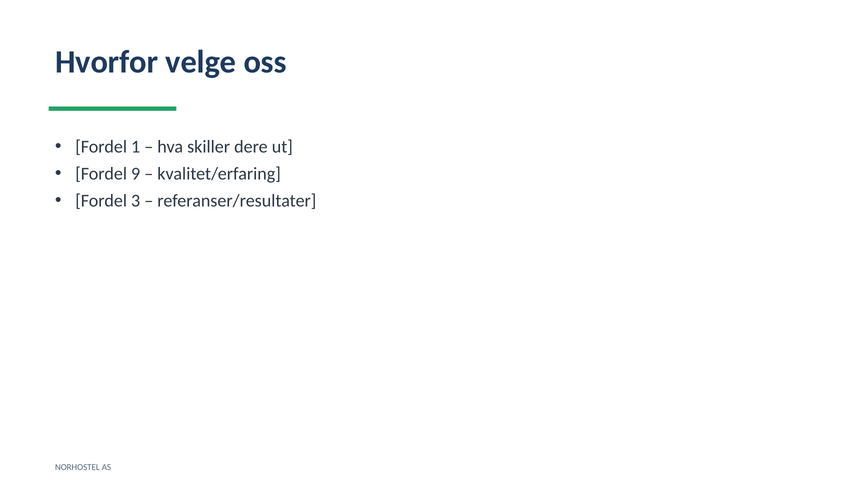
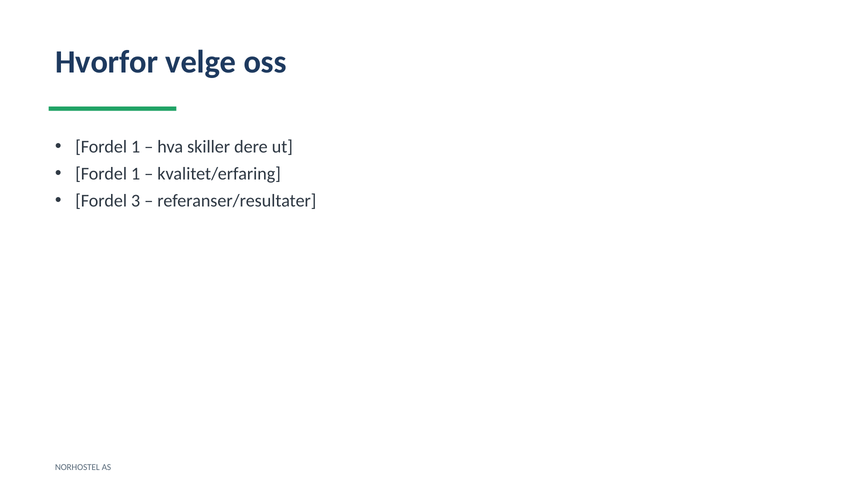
9 at (136, 174): 9 -> 1
